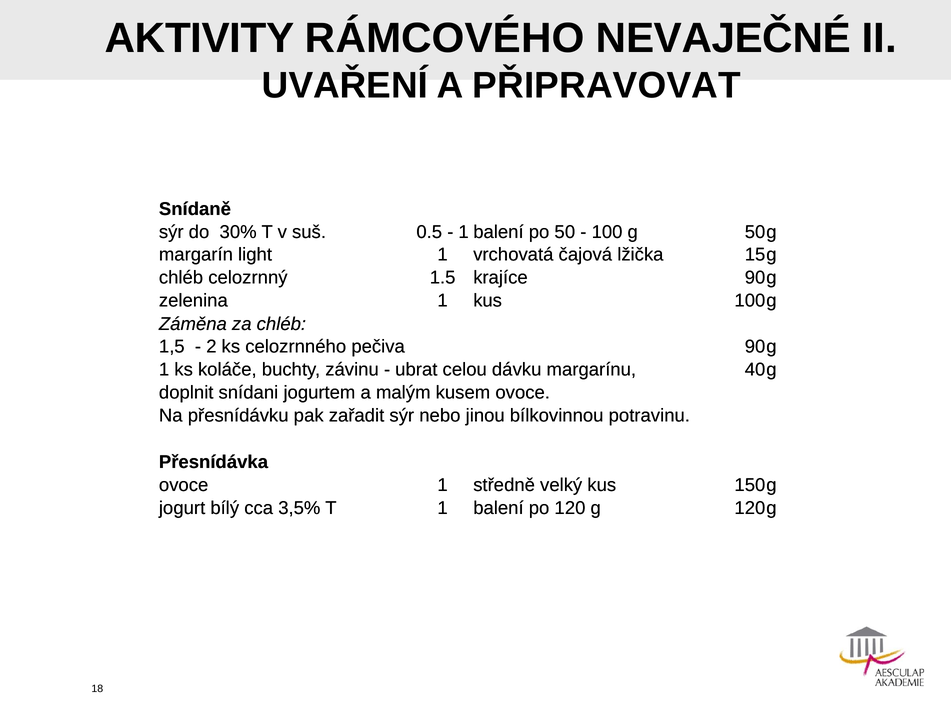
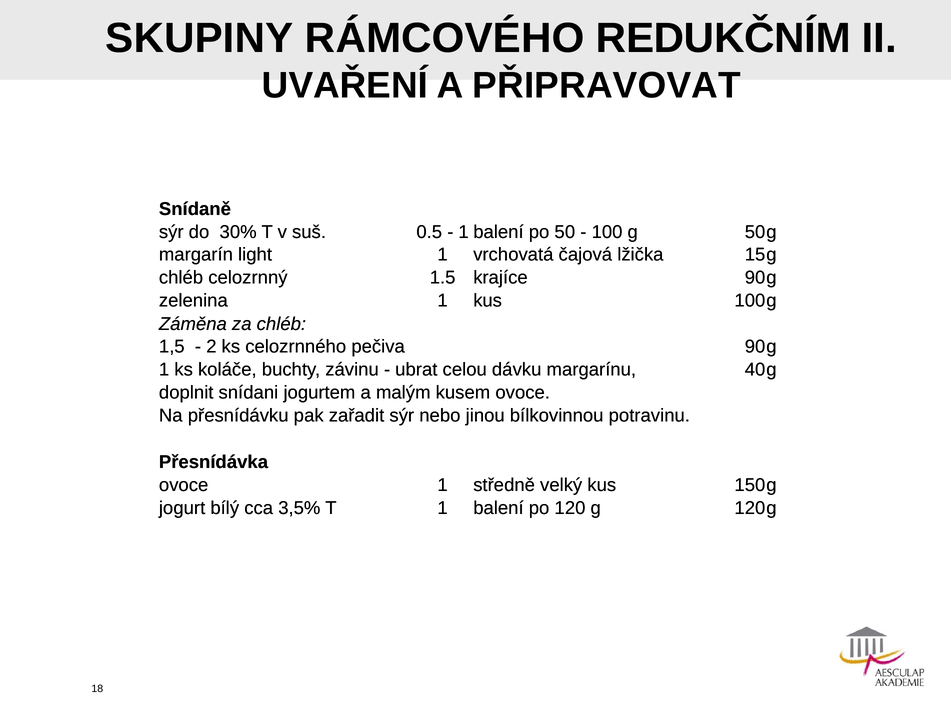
AKTIVITY: AKTIVITY -> SKUPINY
NEVAJEČNÉ: NEVAJEČNÉ -> REDUKČNÍM
